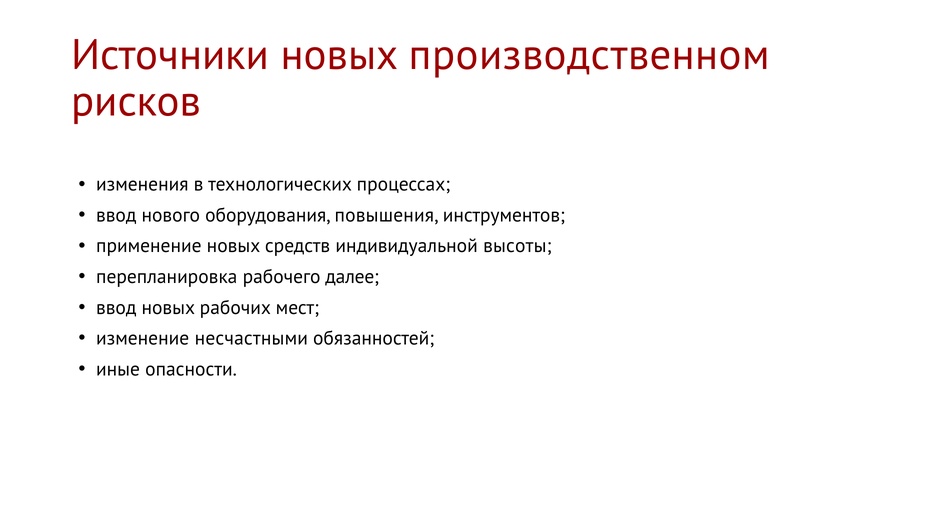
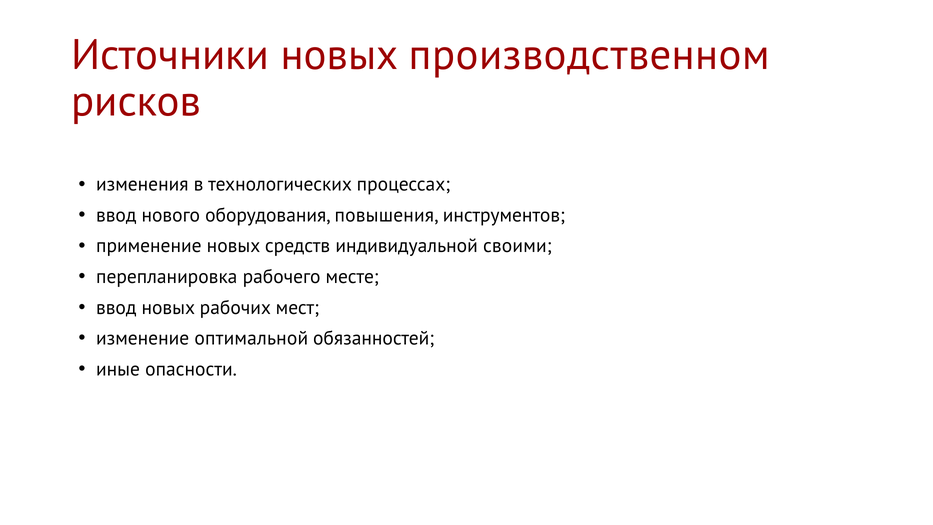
высоты: высоты -> своими
далее: далее -> месте
несчастными: несчастными -> оптимальной
